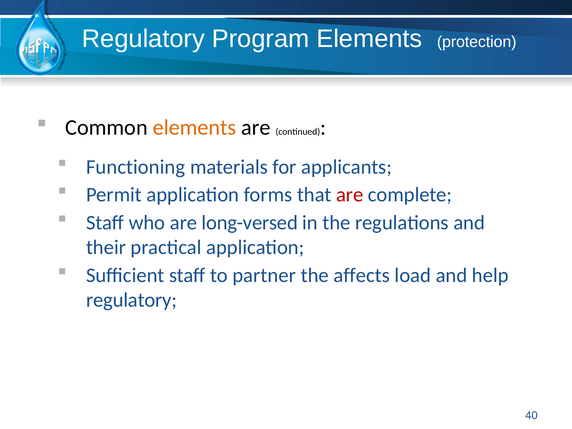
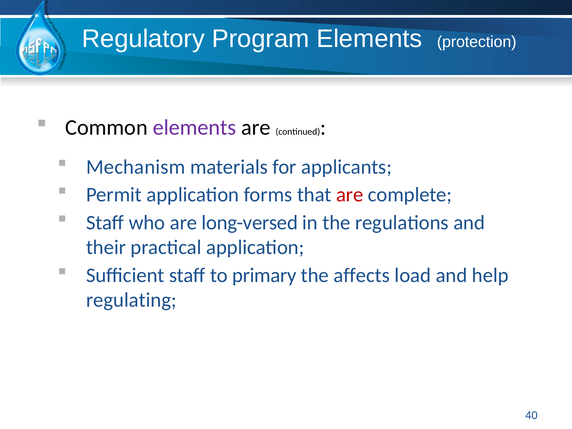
elements at (194, 127) colour: orange -> purple
Functioning: Functioning -> Mechanism
partner: partner -> primary
regulatory at (131, 300): regulatory -> regulating
